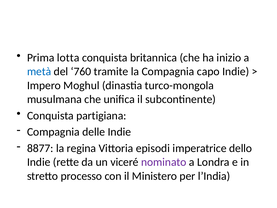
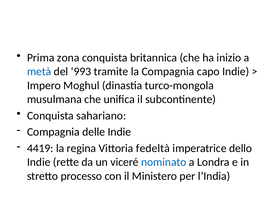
lotta: lotta -> zona
760: 760 -> 993
partigiana: partigiana -> sahariano
8877: 8877 -> 4419
episodi: episodi -> fedeltà
nominato colour: purple -> blue
